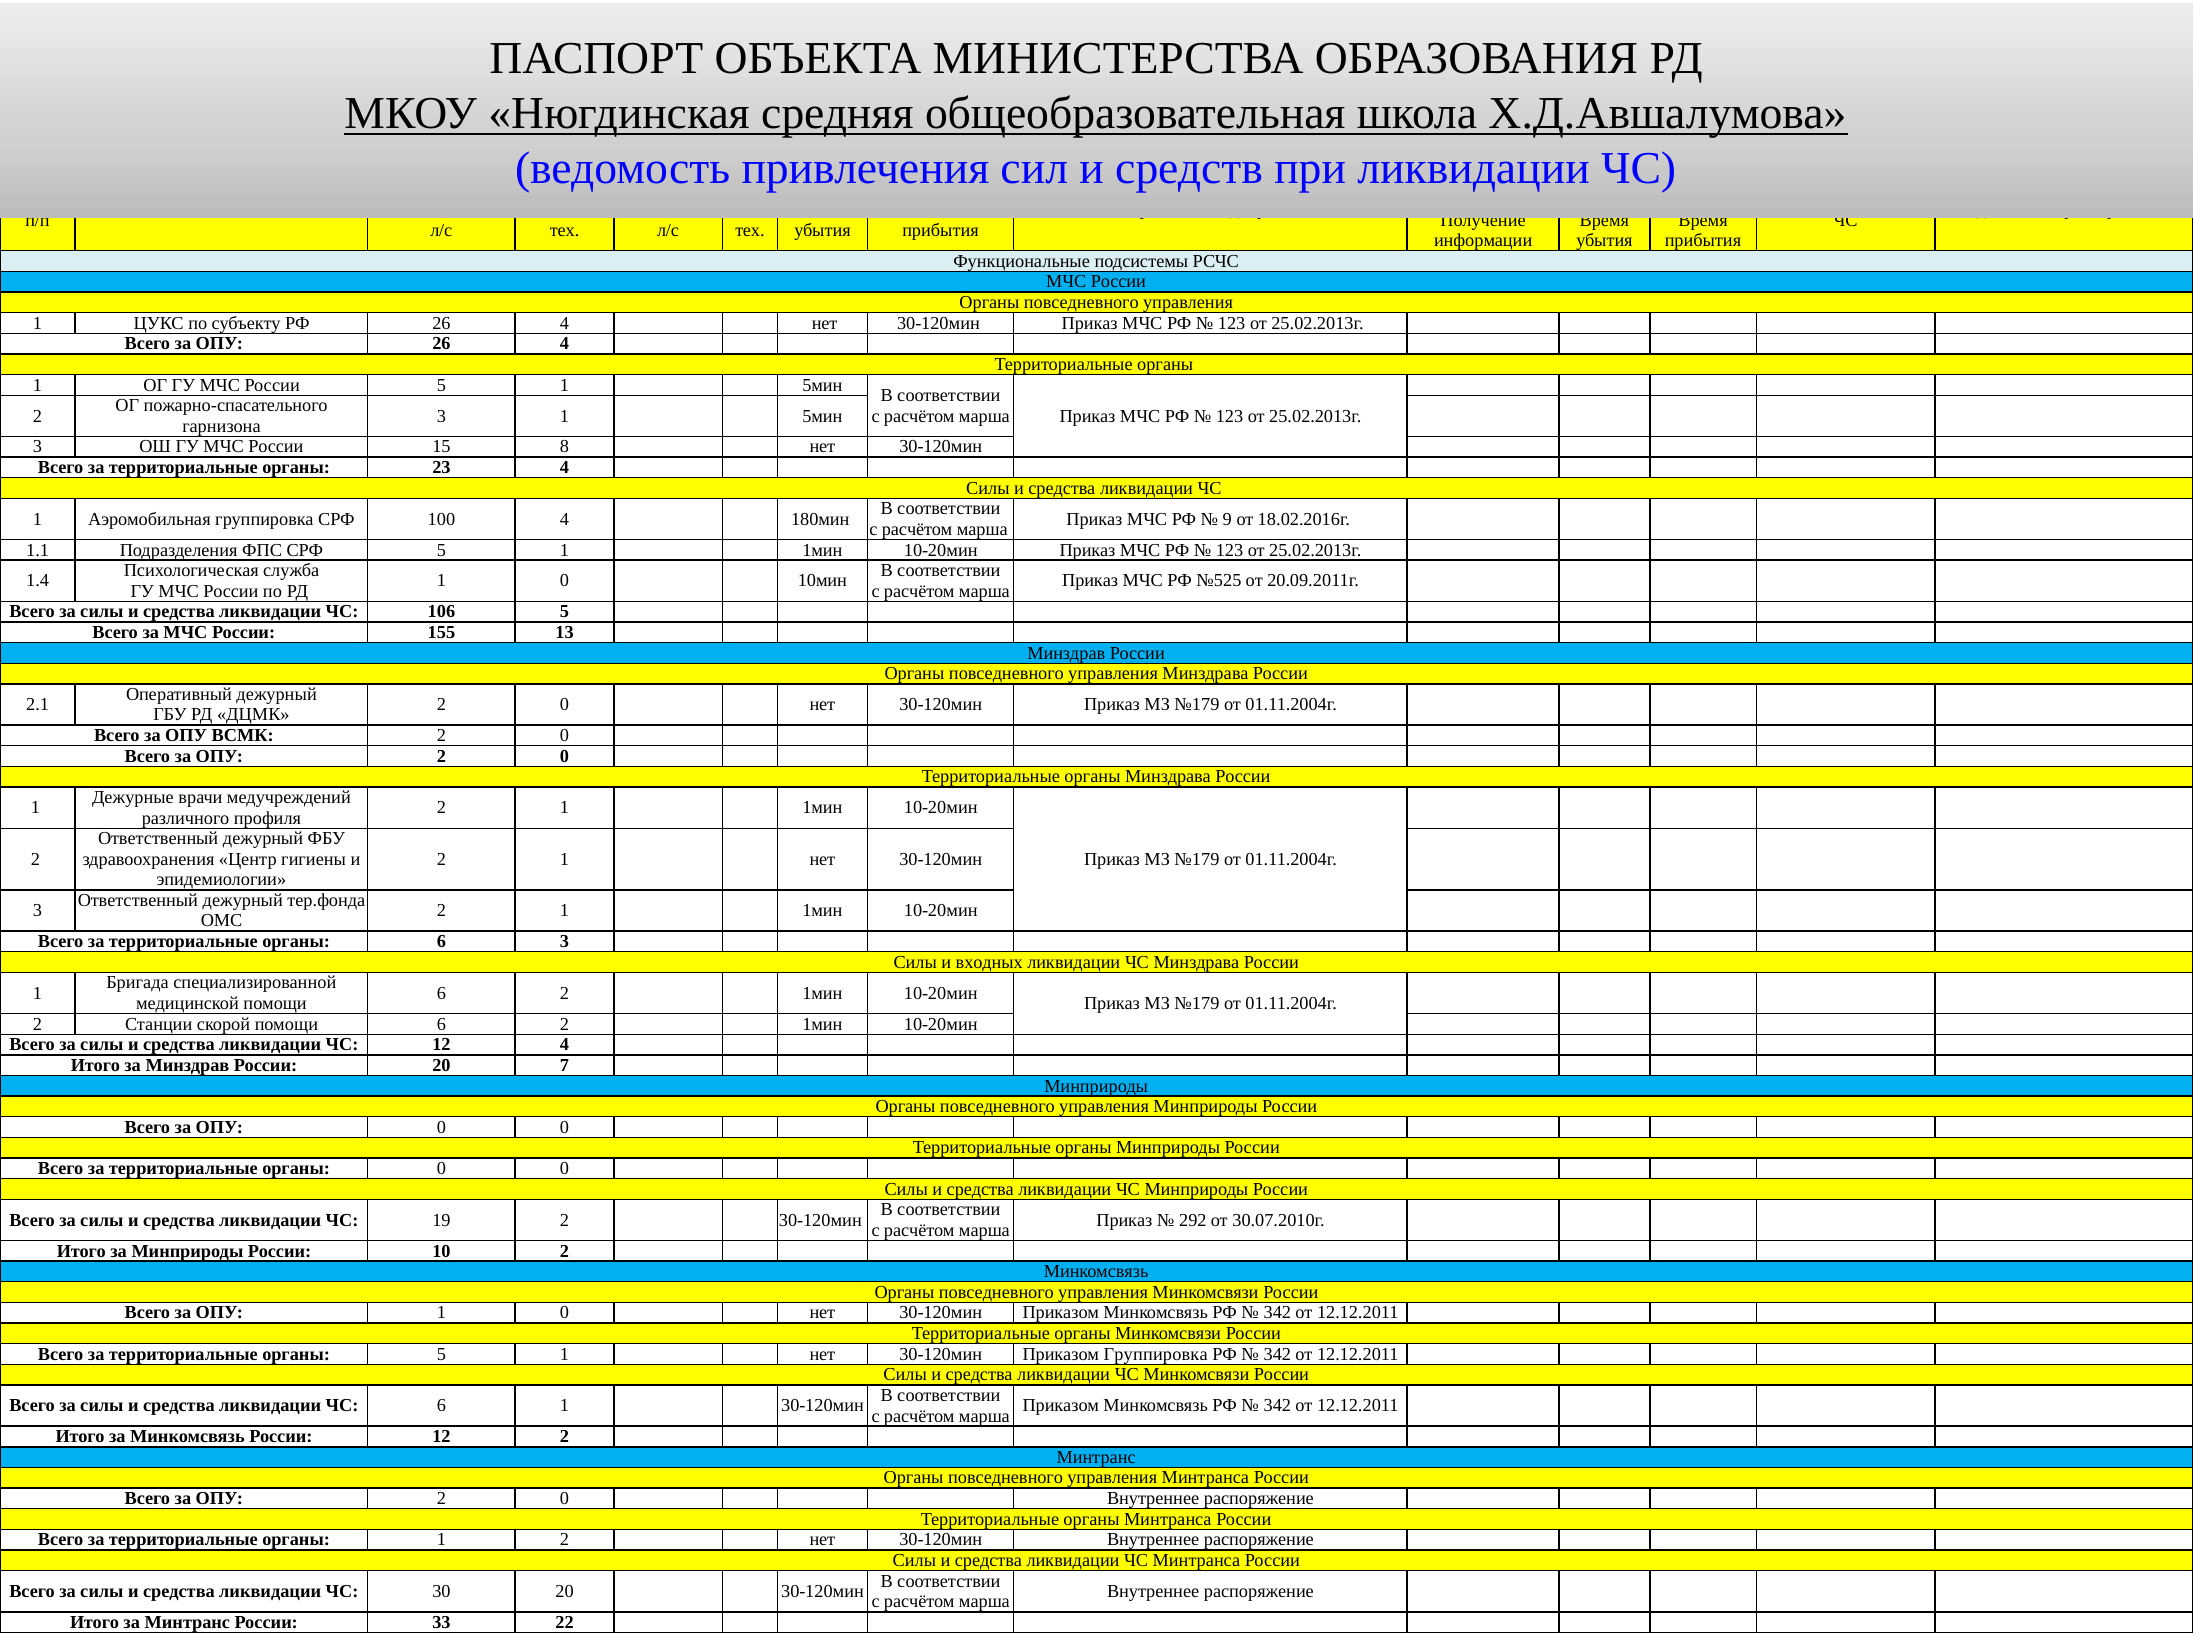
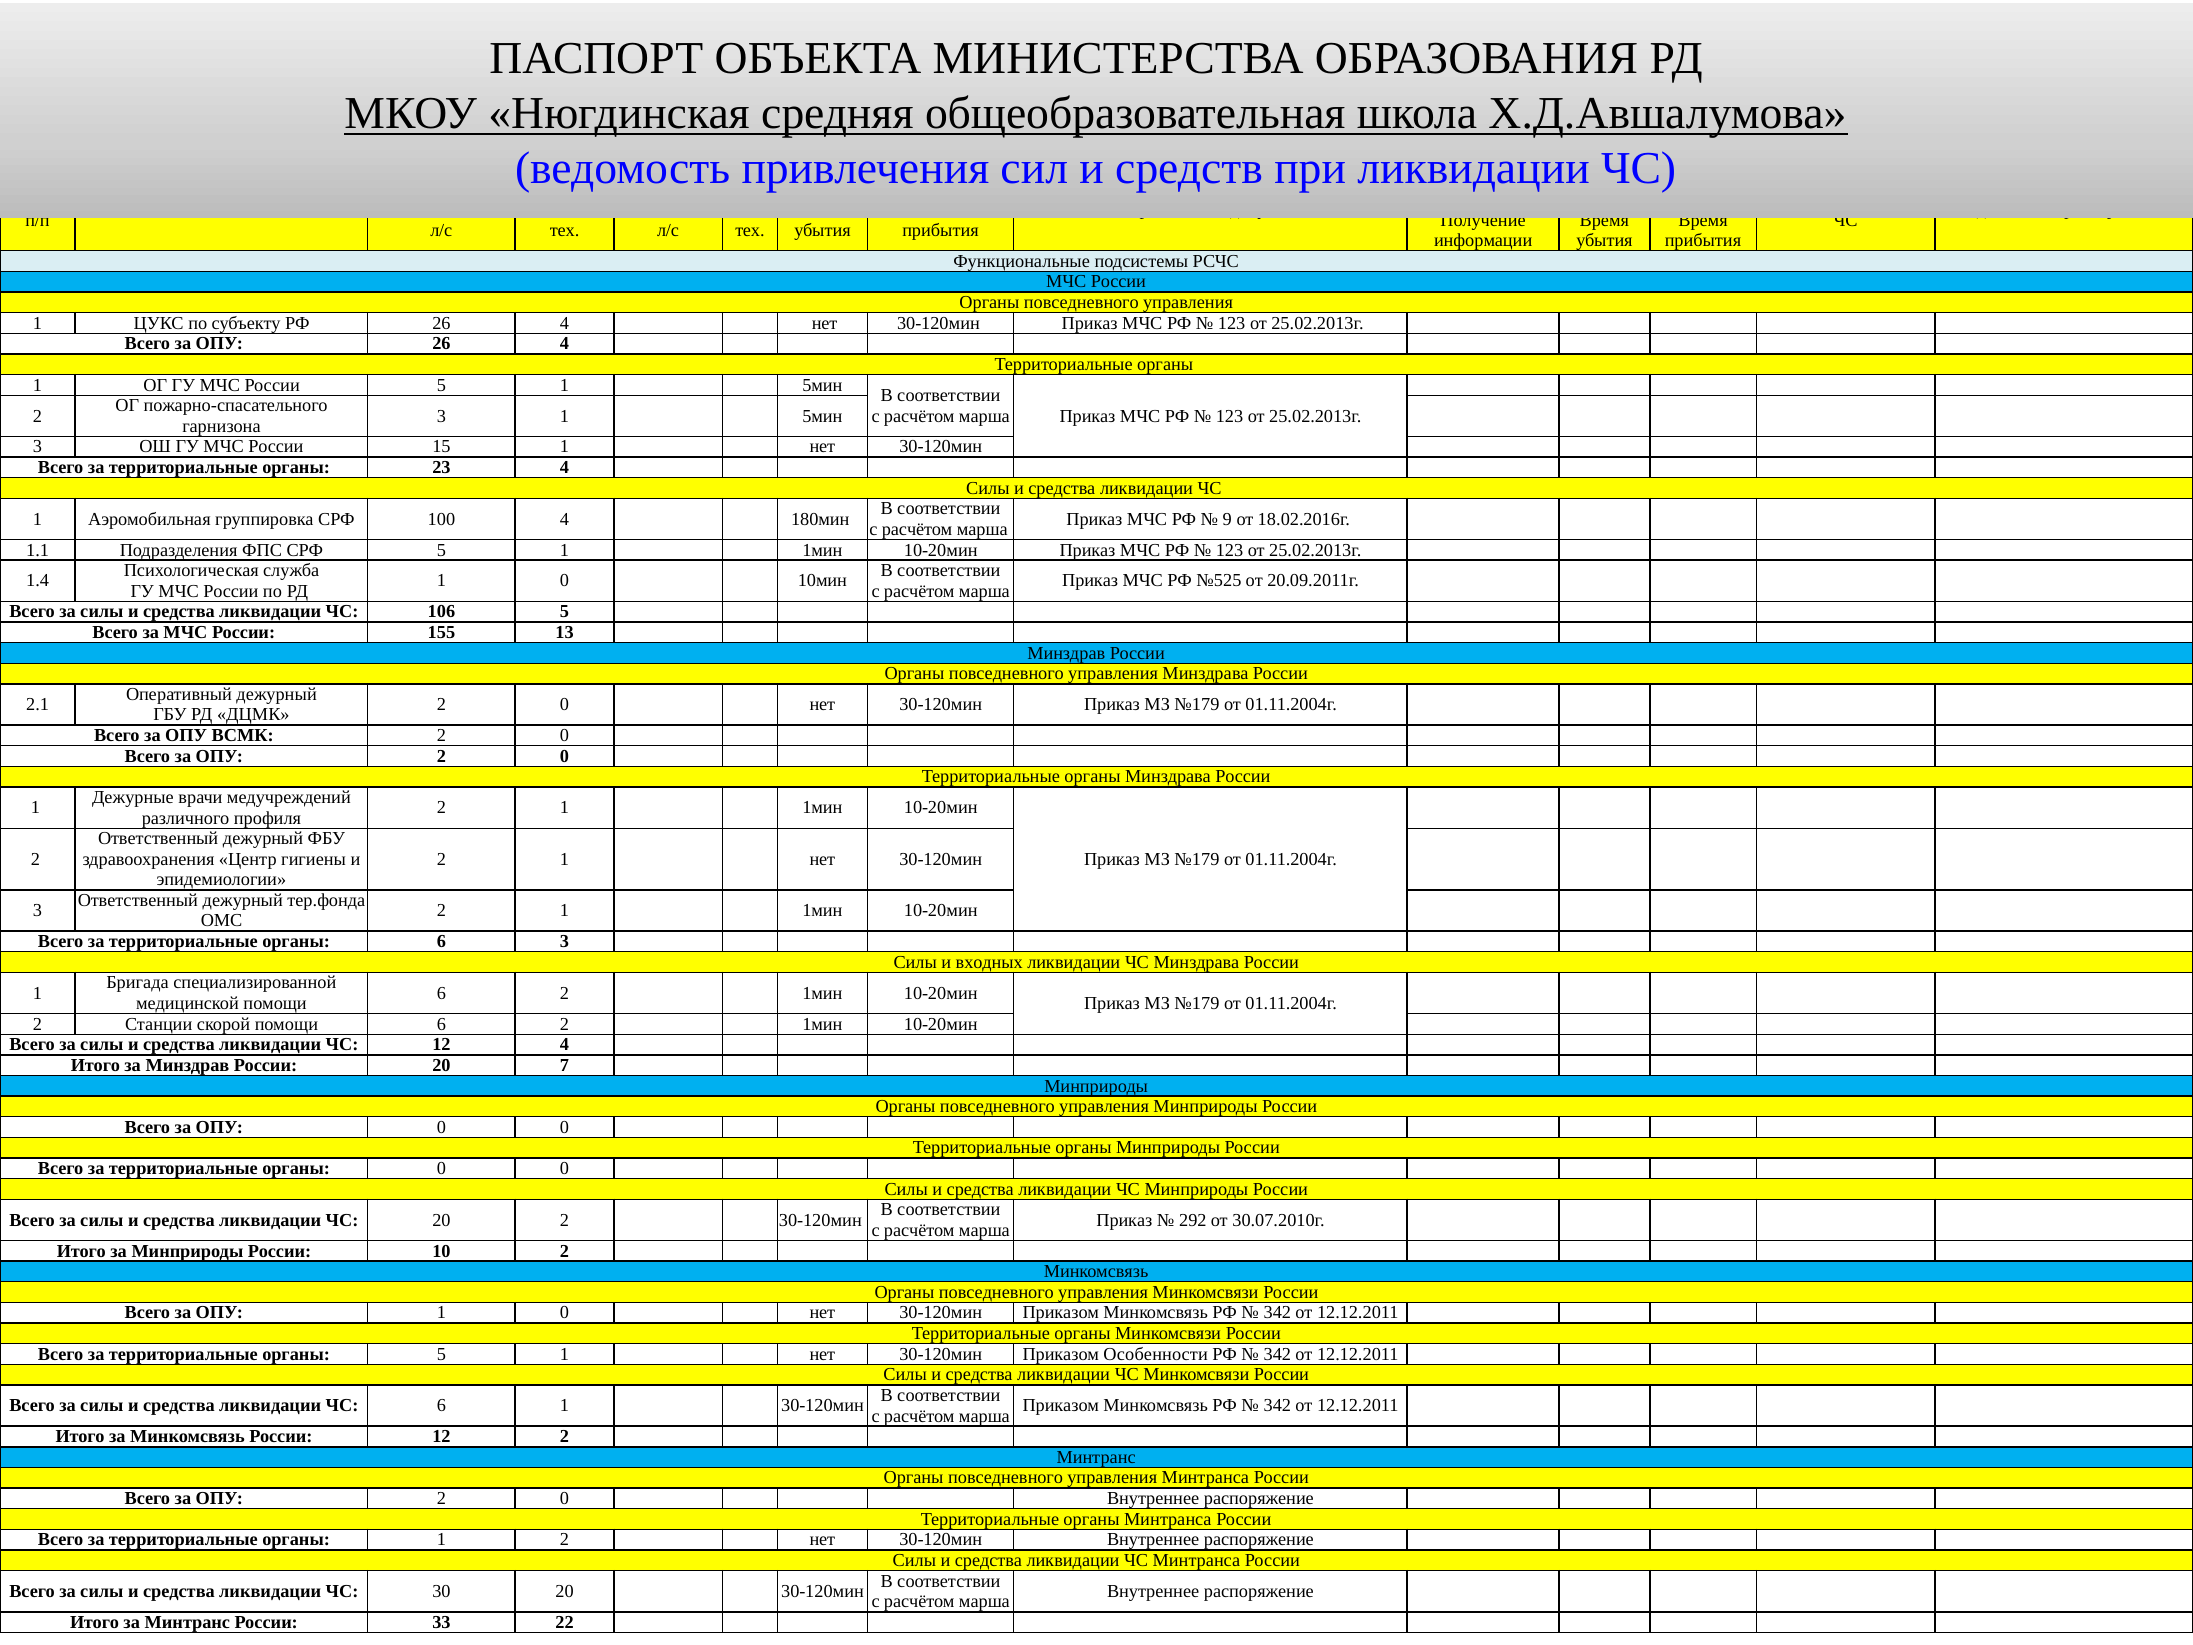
15 8: 8 -> 1
ЧС 19: 19 -> 20
Приказом Группировка: Группировка -> Особенности
